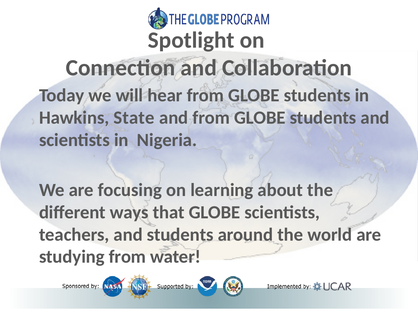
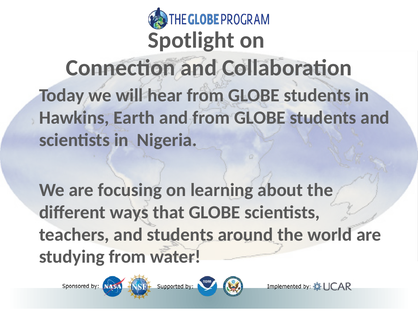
State: State -> Earth
